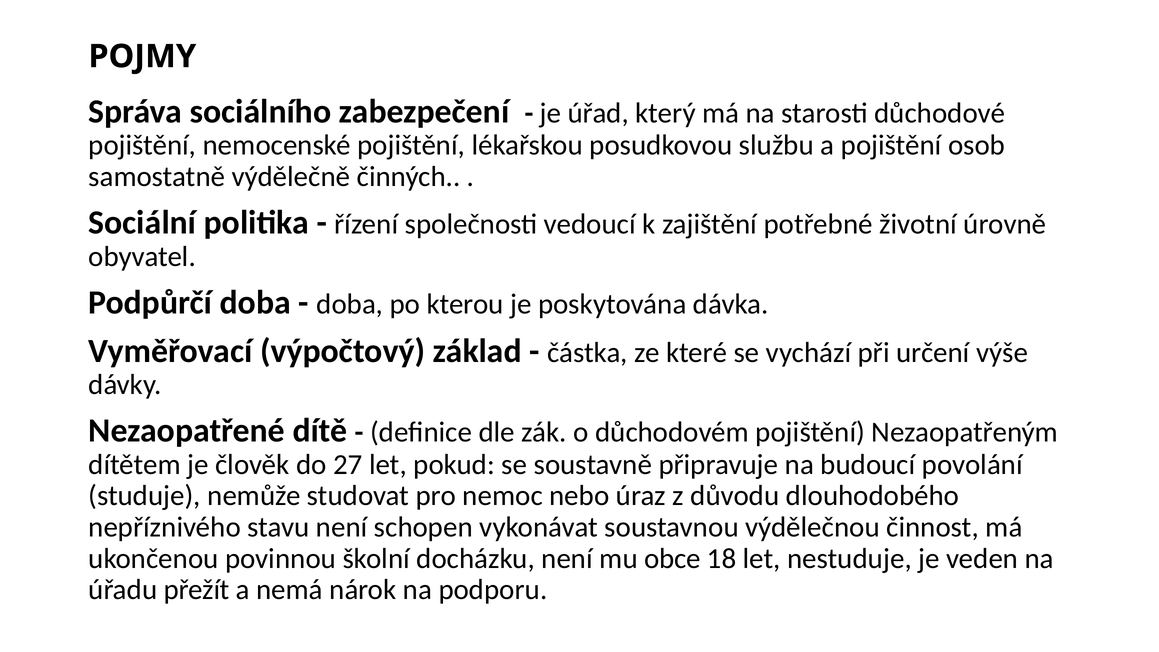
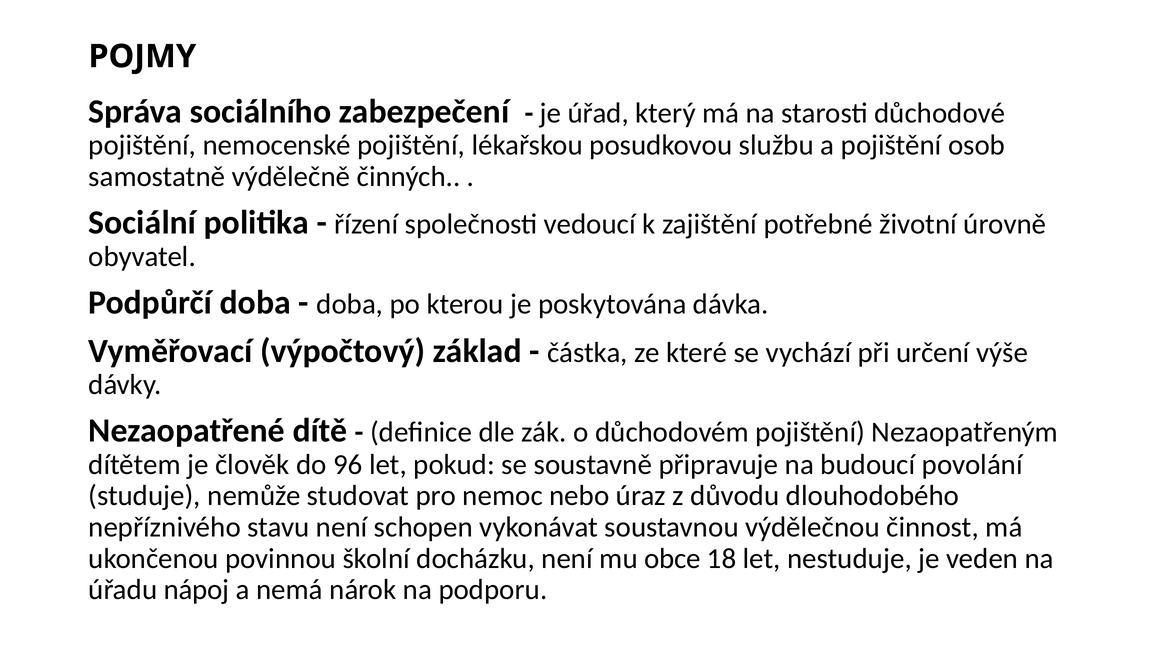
27: 27 -> 96
přežít: přežít -> nápoj
